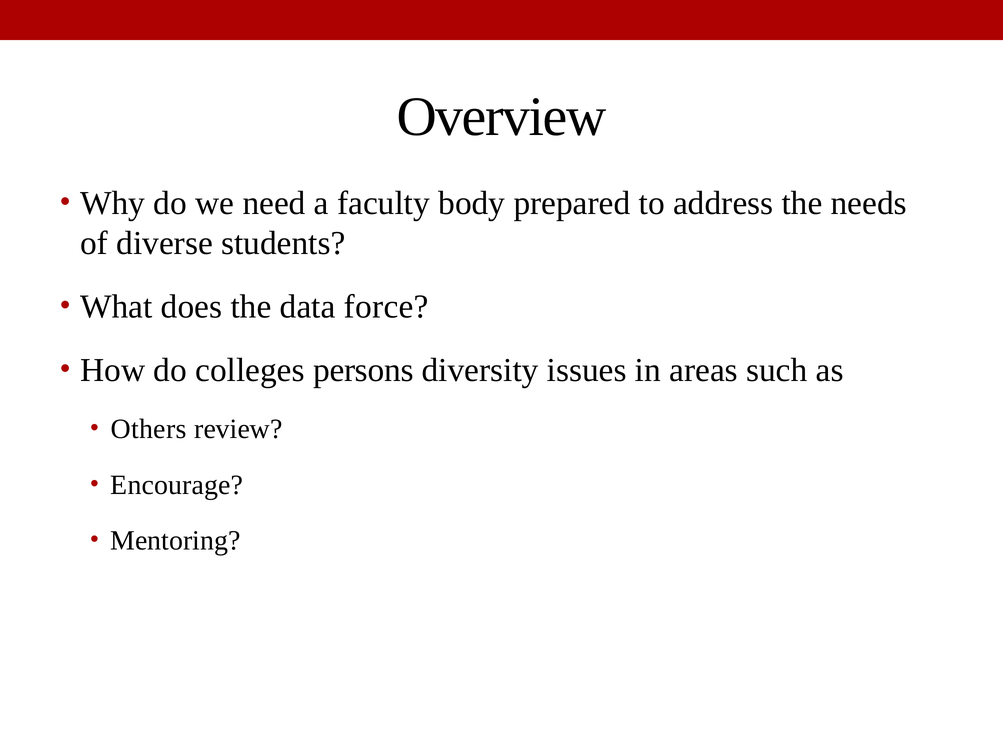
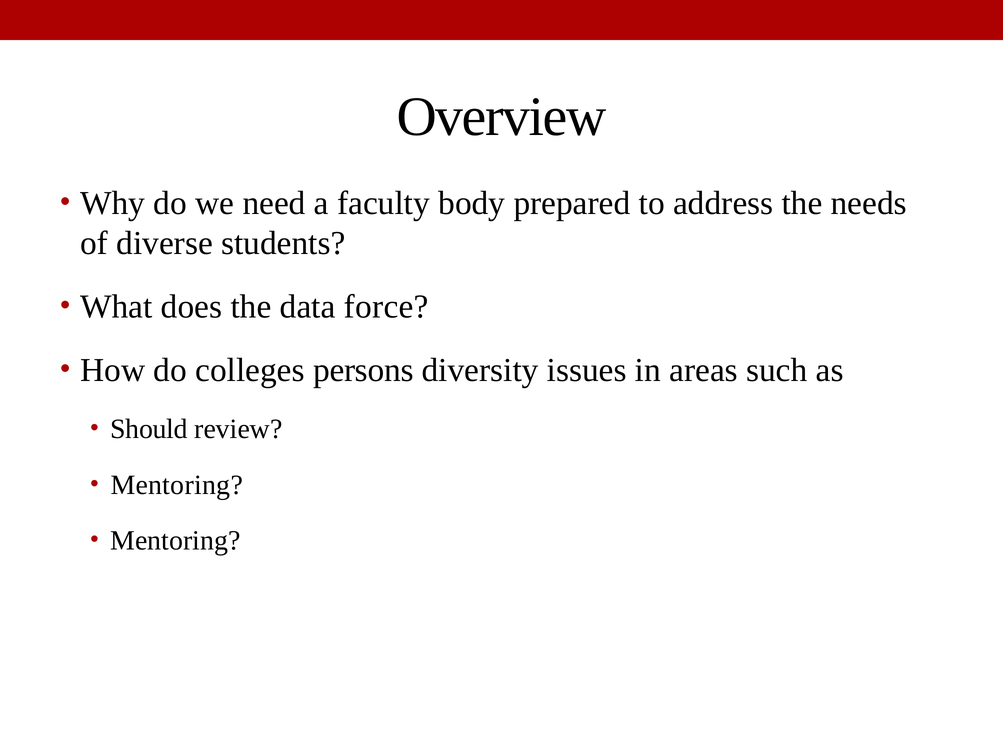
Others: Others -> Should
Encourage at (177, 484): Encourage -> Mentoring
